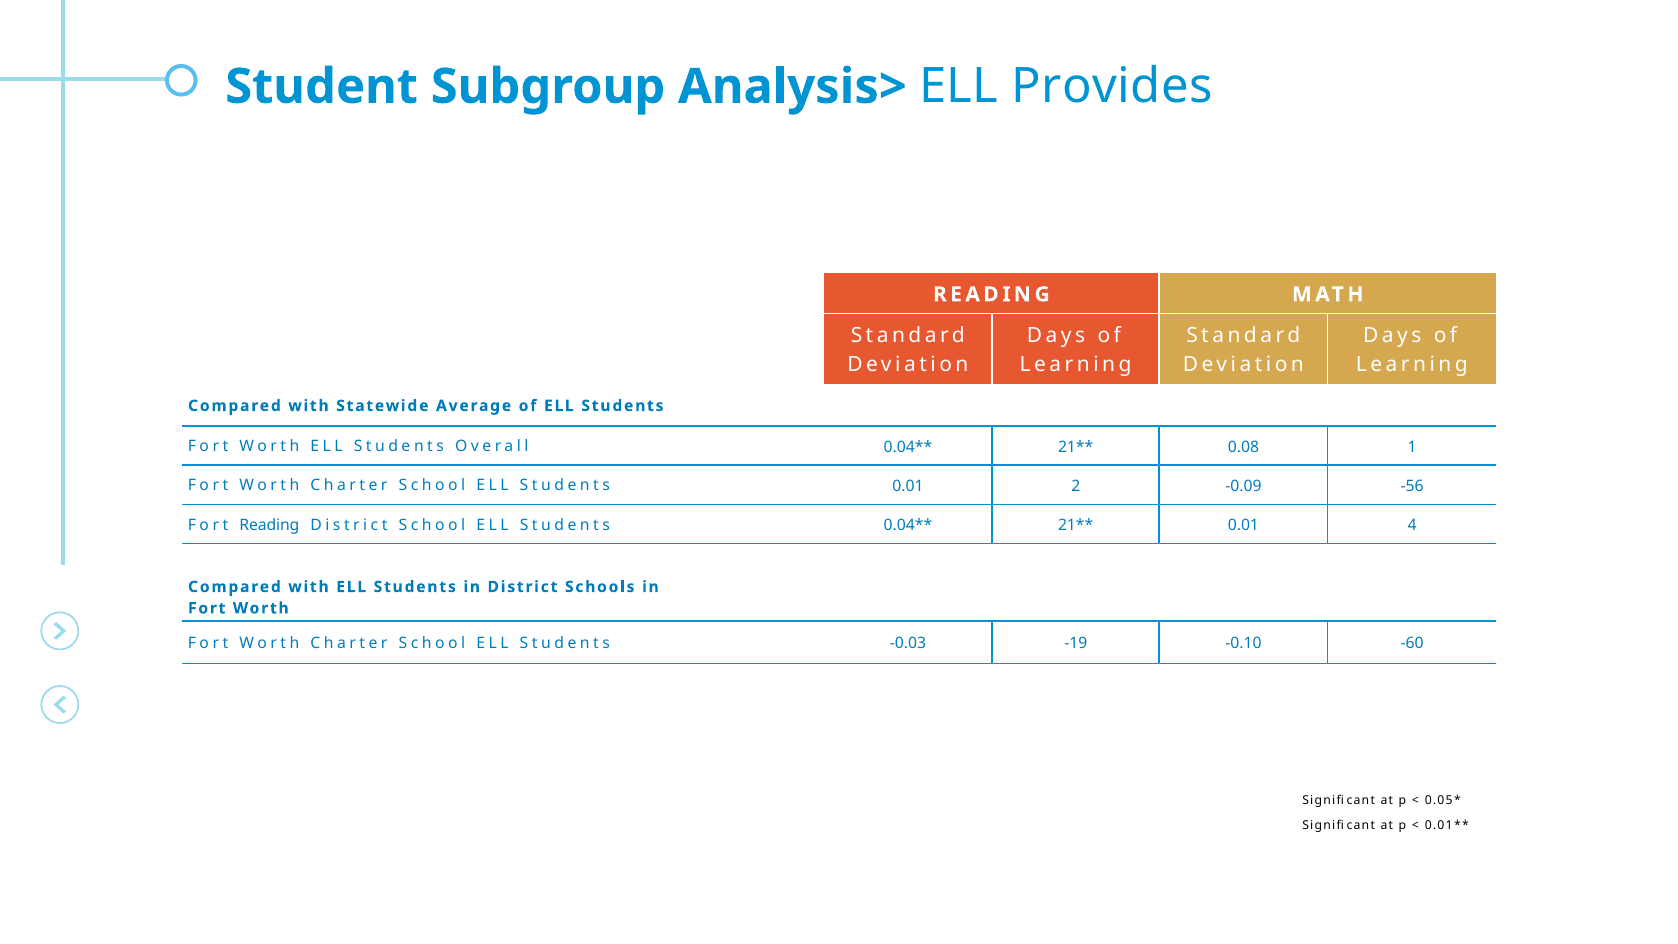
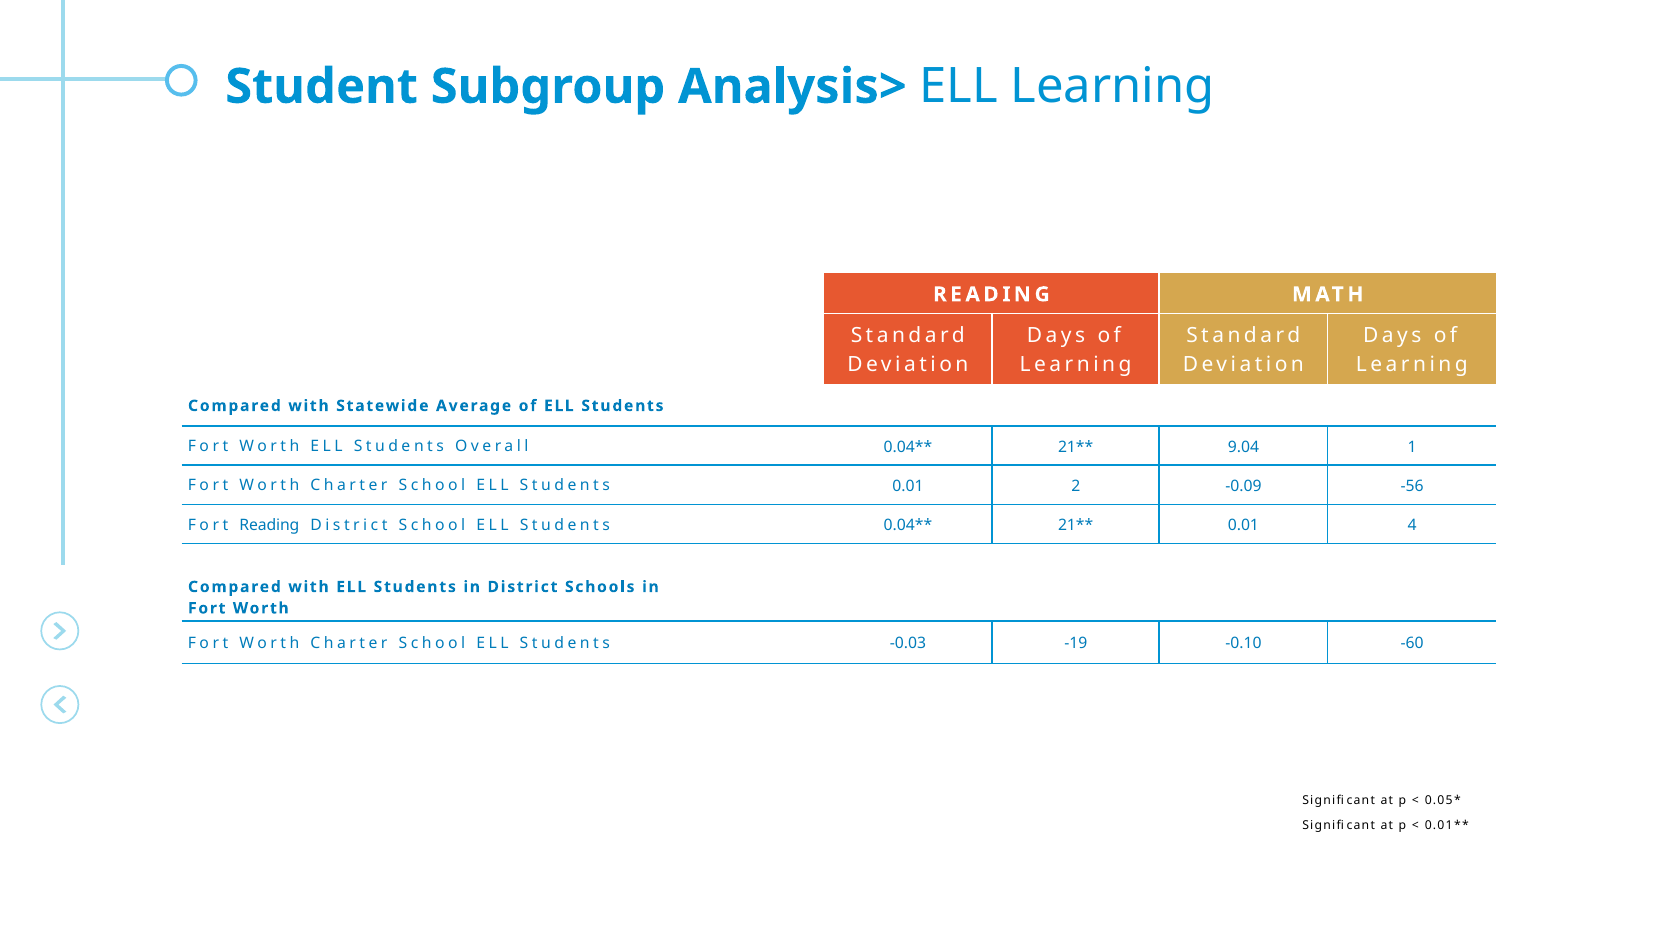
ELL Provides: Provides -> Learning
0.08: 0.08 -> 9.04
